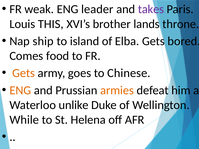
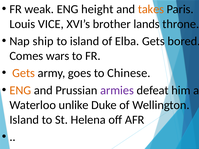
leader: leader -> height
takes colour: purple -> orange
THIS: THIS -> VICE
food: food -> wars
armies colour: orange -> purple
While at (24, 120): While -> Island
